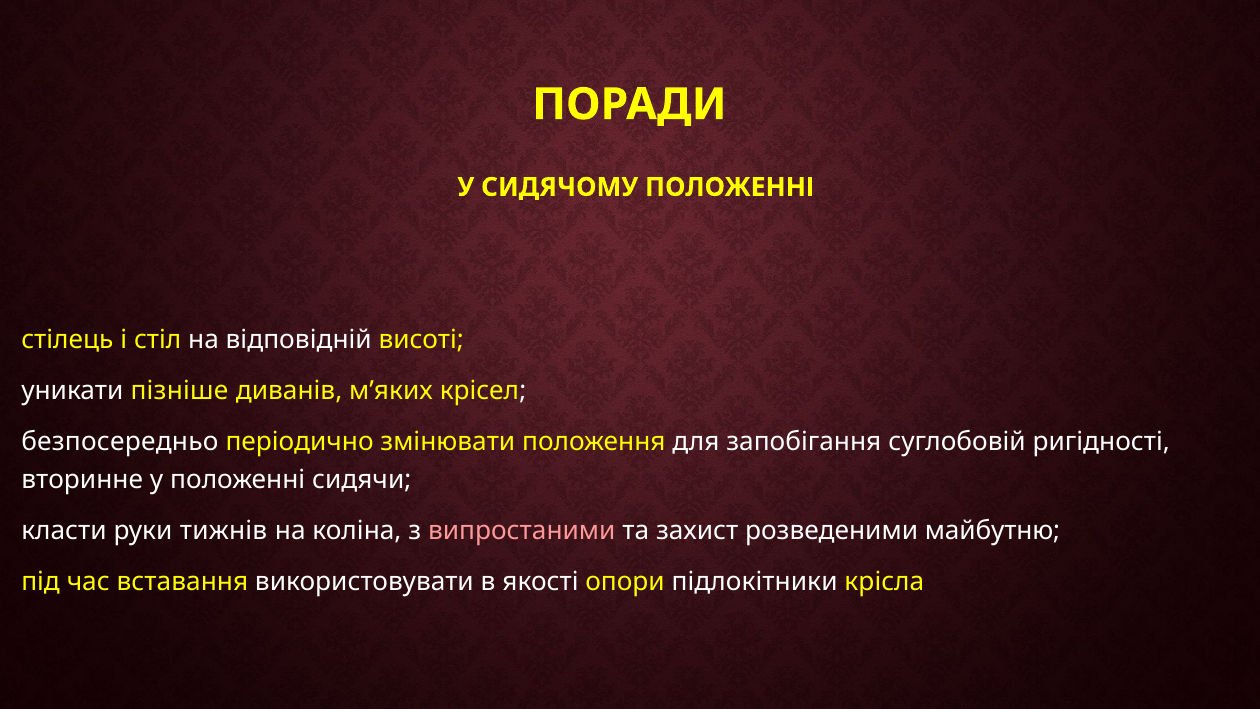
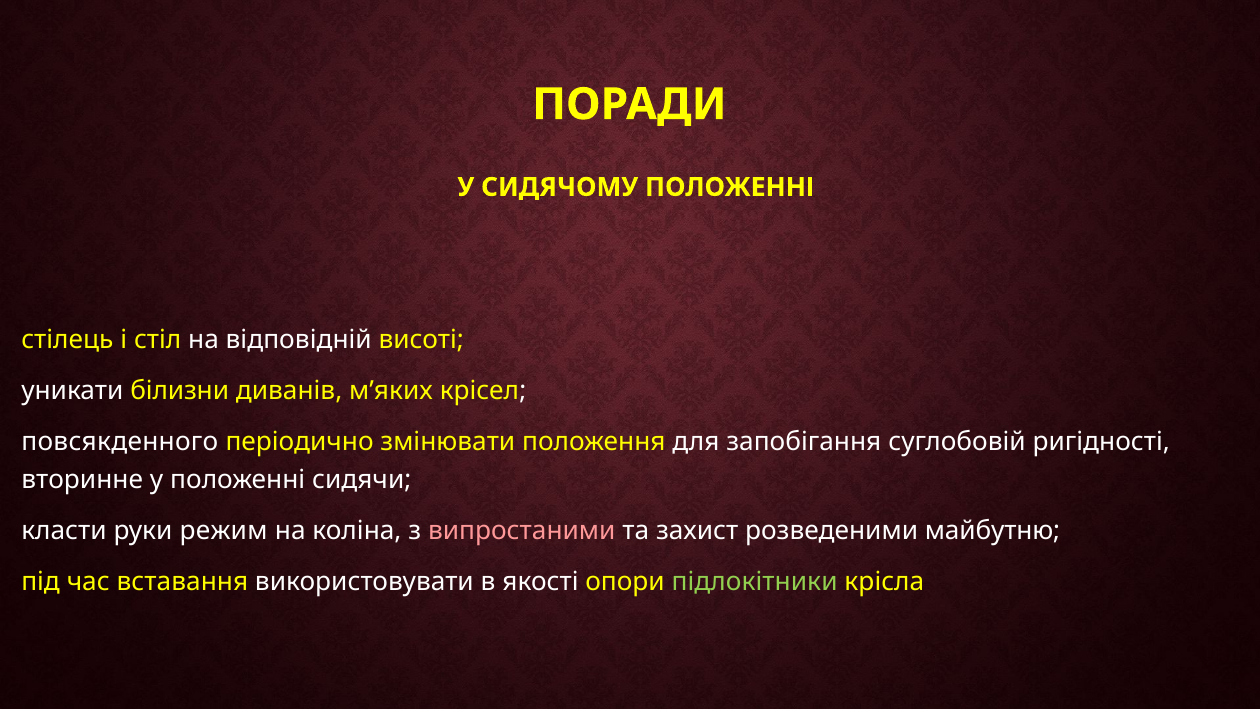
пізніше: пізніше -> білизни
безпосередньо: безпосередньо -> повсякденного
тижнів: тижнів -> режим
підлокітники colour: white -> light green
